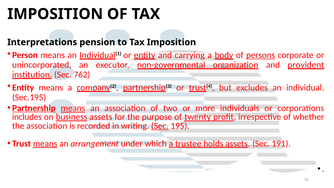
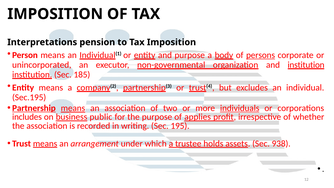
and carrying: carrying -> purpose
and provident: provident -> institution
762: 762 -> 185
individuals underline: none -> present
business assets: assets -> public
twenty: twenty -> applies
Sec at (160, 126) underline: present -> none
191: 191 -> 938
